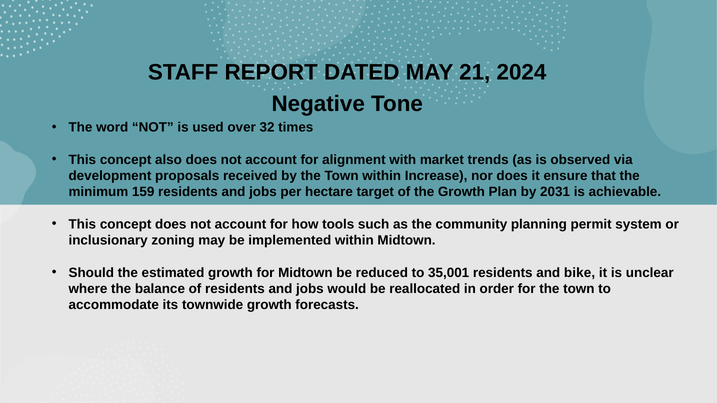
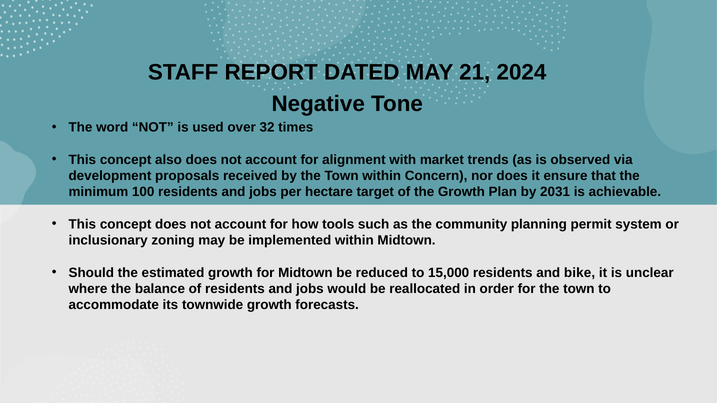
Increase: Increase -> Concern
159: 159 -> 100
35,001: 35,001 -> 15,000
